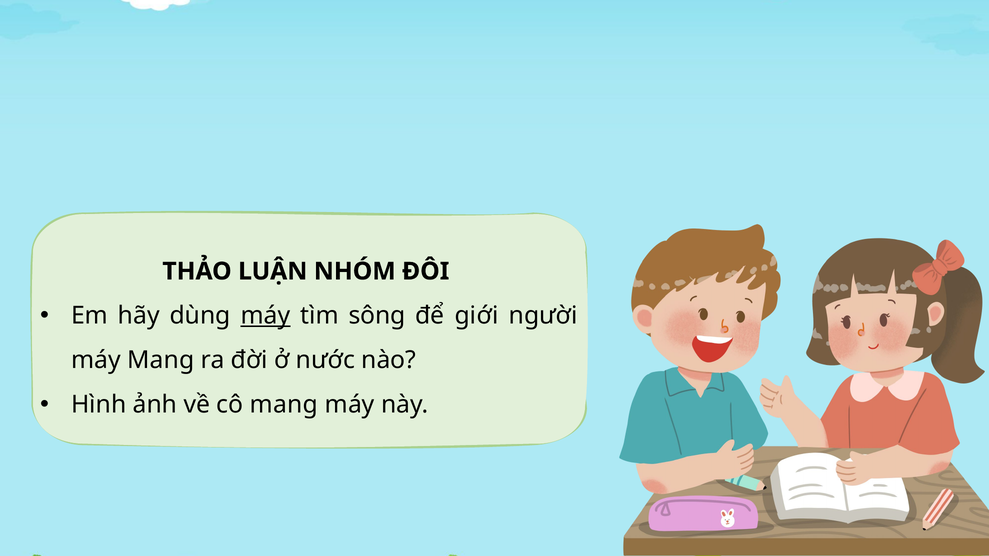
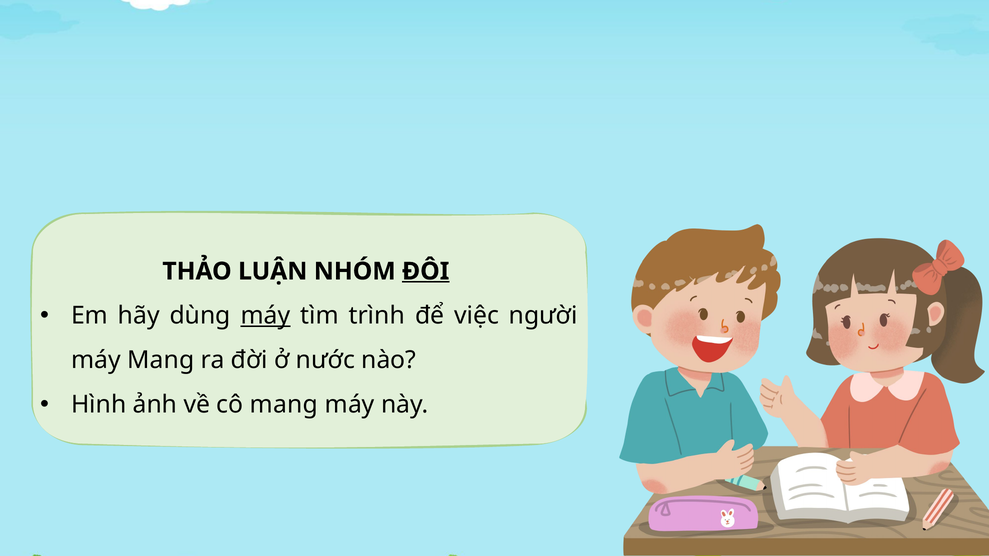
ĐÔI underline: none -> present
sông: sông -> trình
giới: giới -> việc
